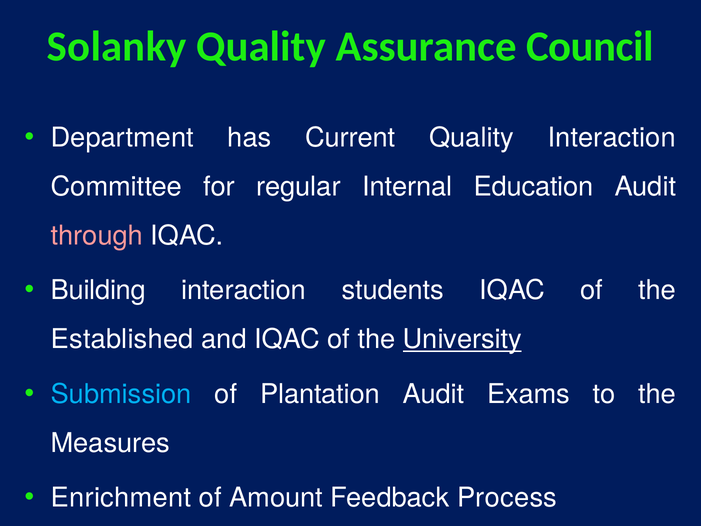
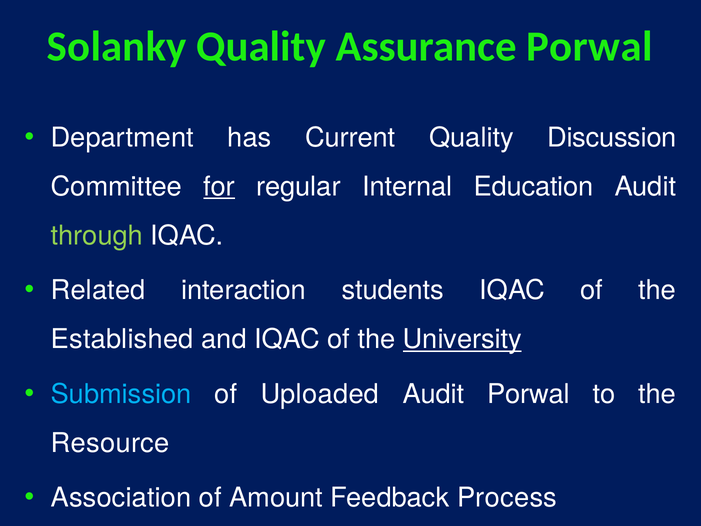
Assurance Council: Council -> Porwal
Quality Interaction: Interaction -> Discussion
for underline: none -> present
through colour: pink -> light green
Building: Building -> Related
Plantation: Plantation -> Uploaded
Audit Exams: Exams -> Porwal
Measures: Measures -> Resource
Enrichment: Enrichment -> Association
